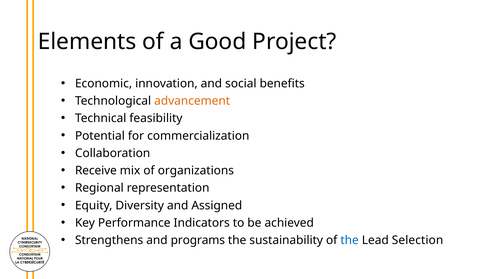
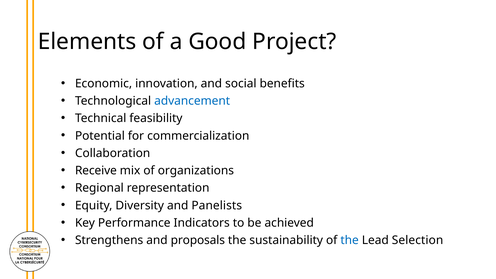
advancement colour: orange -> blue
Assigned: Assigned -> Panelists
programs: programs -> proposals
